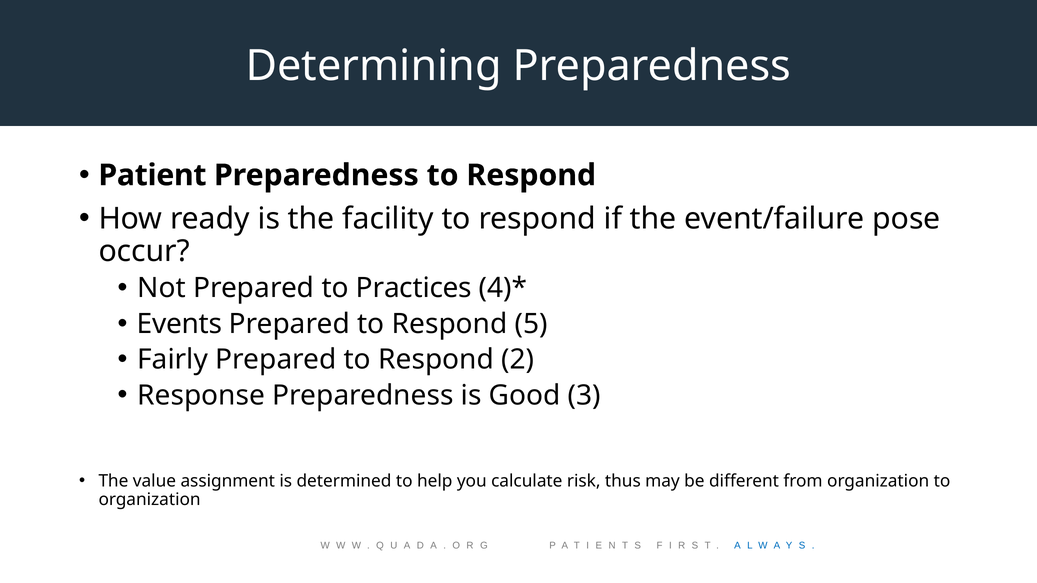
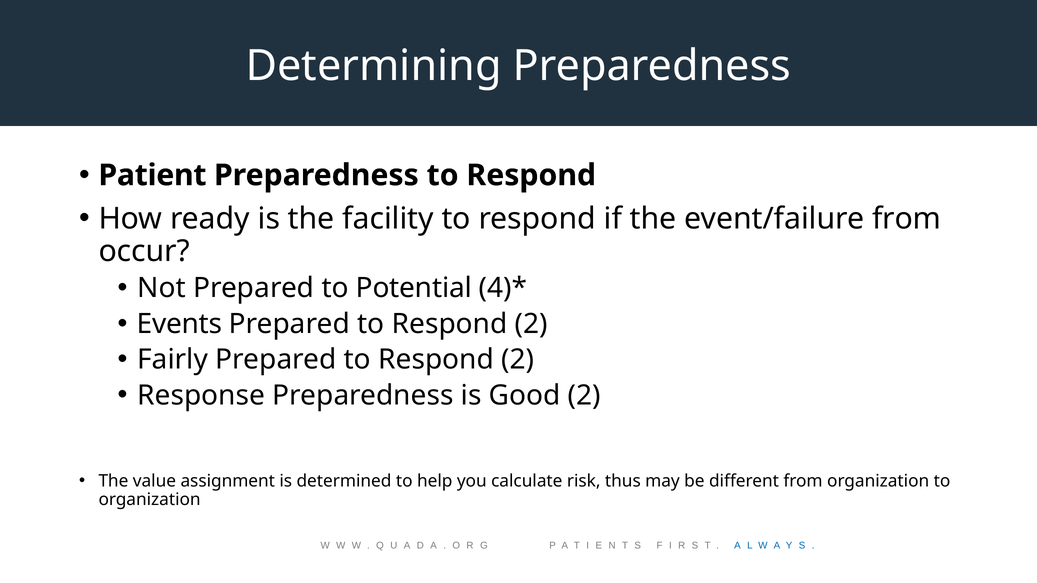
event/failure pose: pose -> from
Practices: Practices -> Potential
5 at (531, 324): 5 -> 2
Good 3: 3 -> 2
